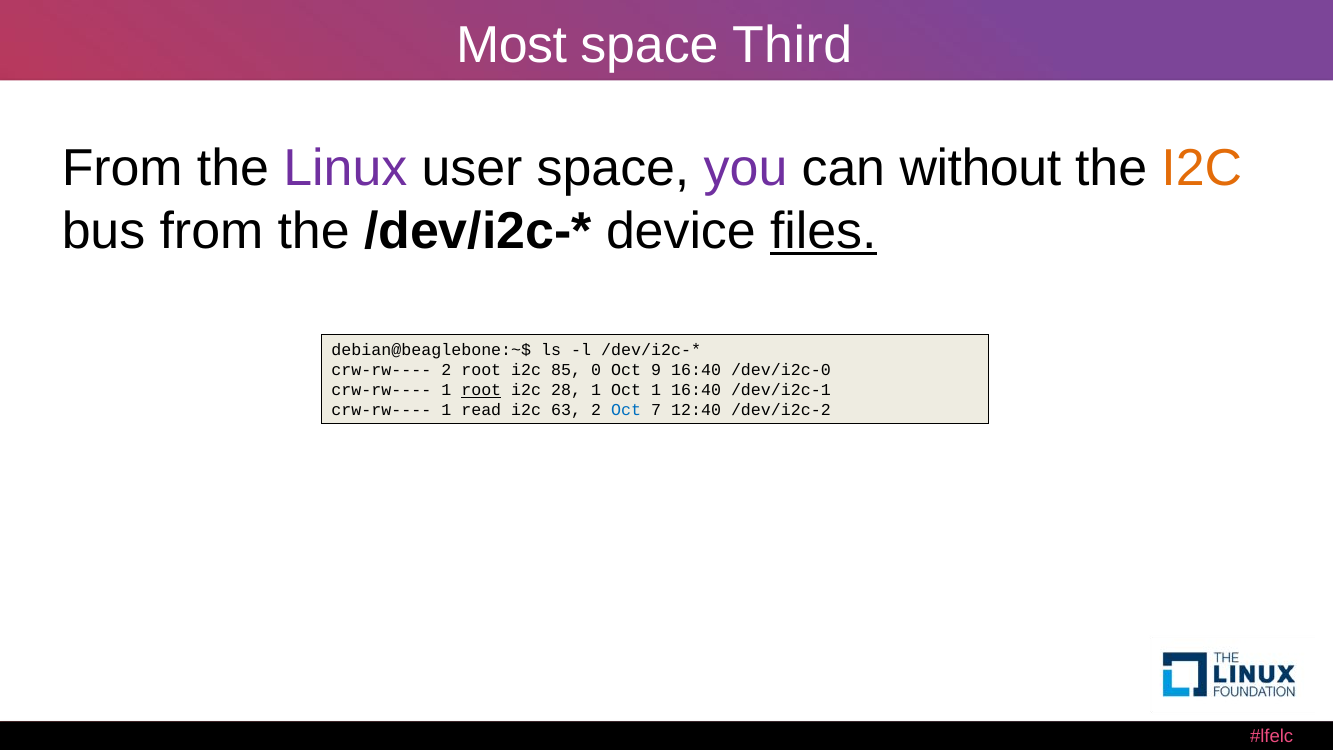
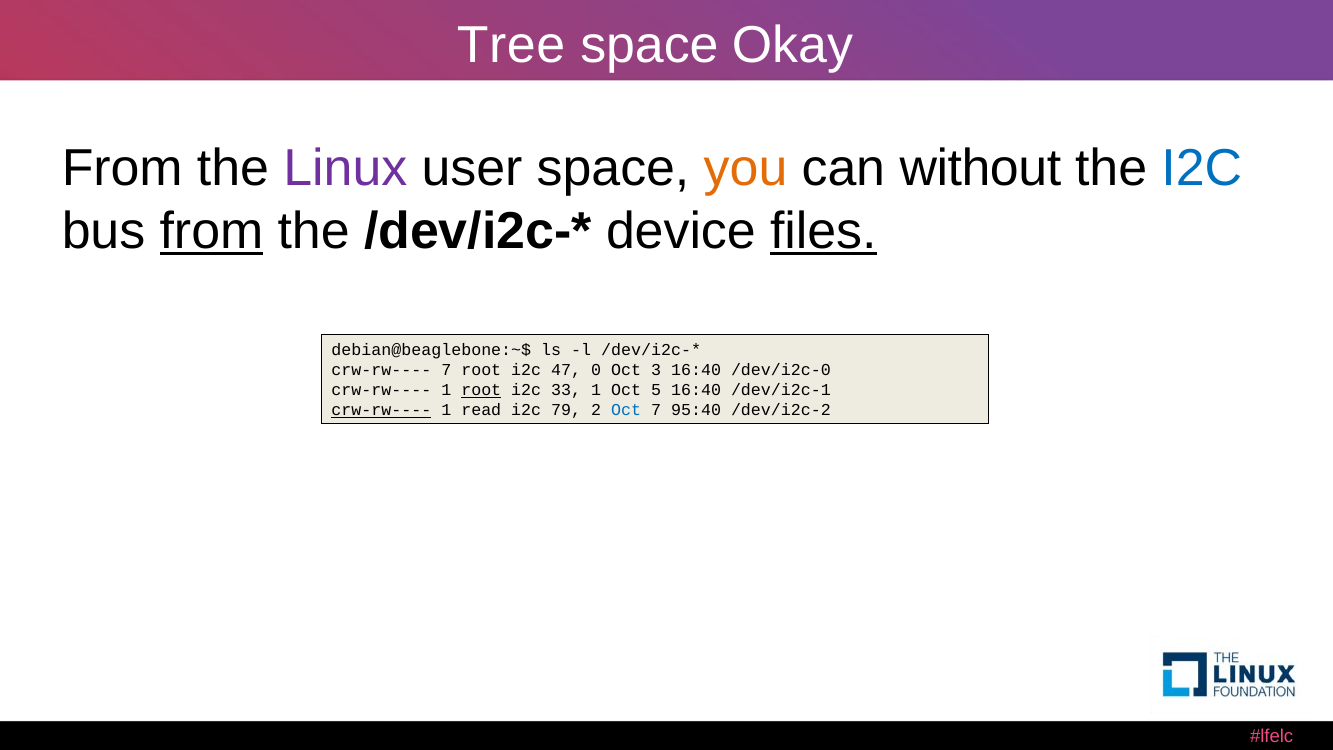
Most: Most -> Tree
Third: Third -> Okay
you colour: purple -> orange
I2C at (1202, 169) colour: orange -> blue
from at (211, 231) underline: none -> present
crw-rw---- 2: 2 -> 7
85: 85 -> 47
9: 9 -> 3
28: 28 -> 33
Oct 1: 1 -> 5
crw-rw---- at (381, 410) underline: none -> present
63: 63 -> 79
12:40: 12:40 -> 95:40
